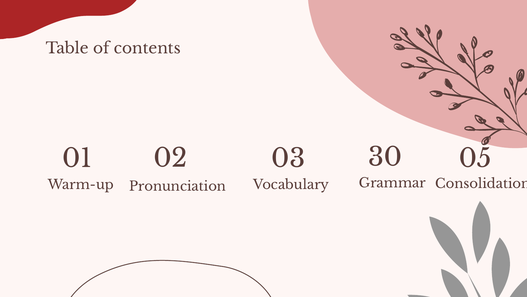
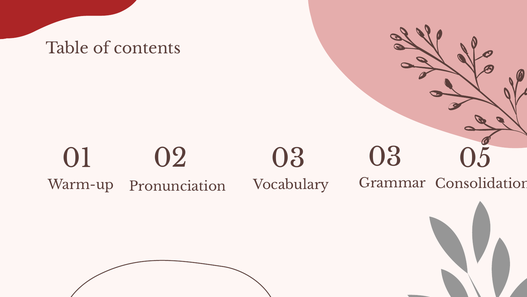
01 30: 30 -> 03
